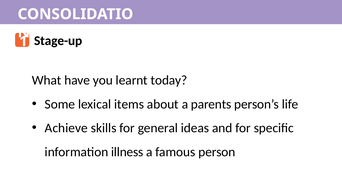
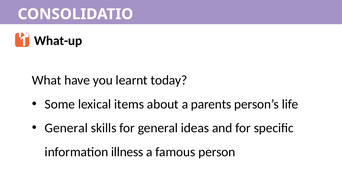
Stage-up: Stage-up -> What-up
Achieve at (66, 128): Achieve -> General
